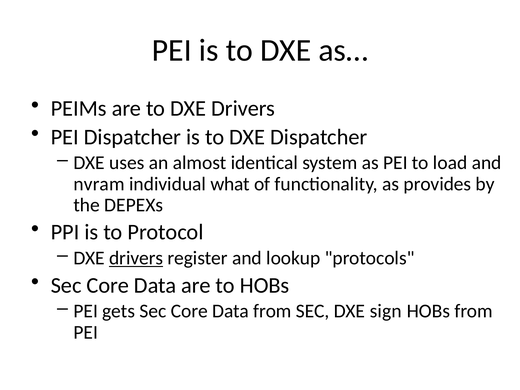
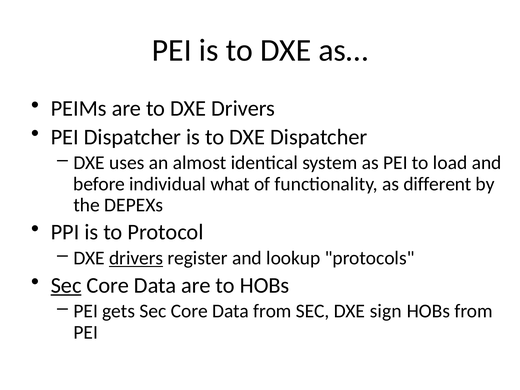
nvram: nvram -> before
provides: provides -> different
Sec at (66, 285) underline: none -> present
